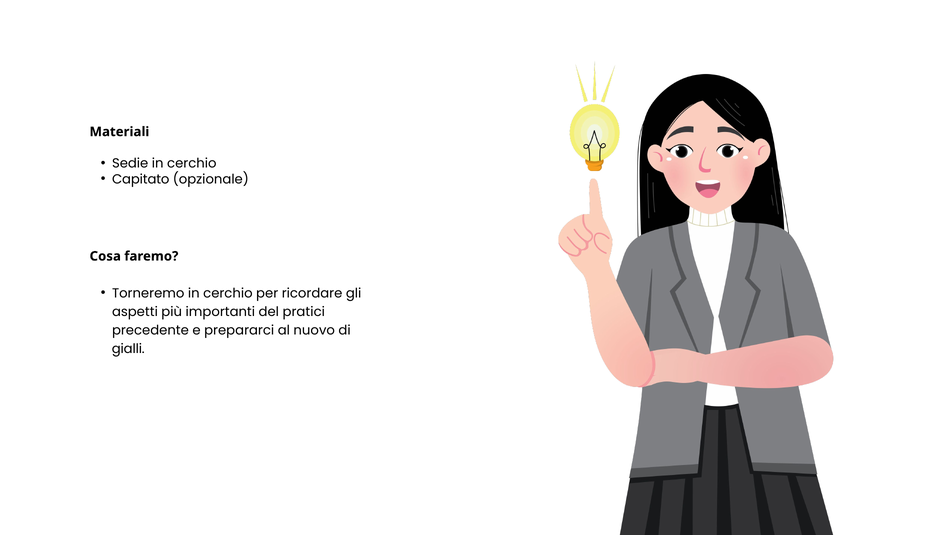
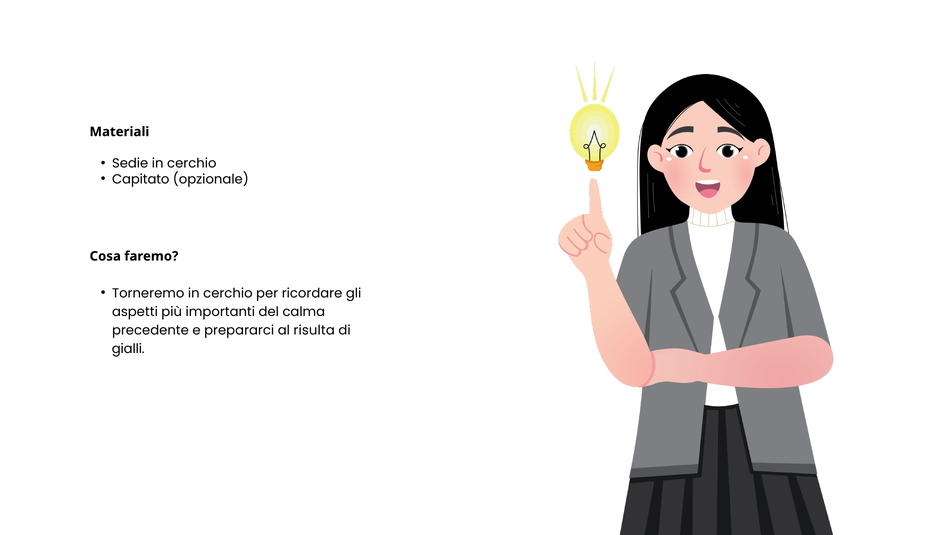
pratici: pratici -> calma
nuovo: nuovo -> risulta
